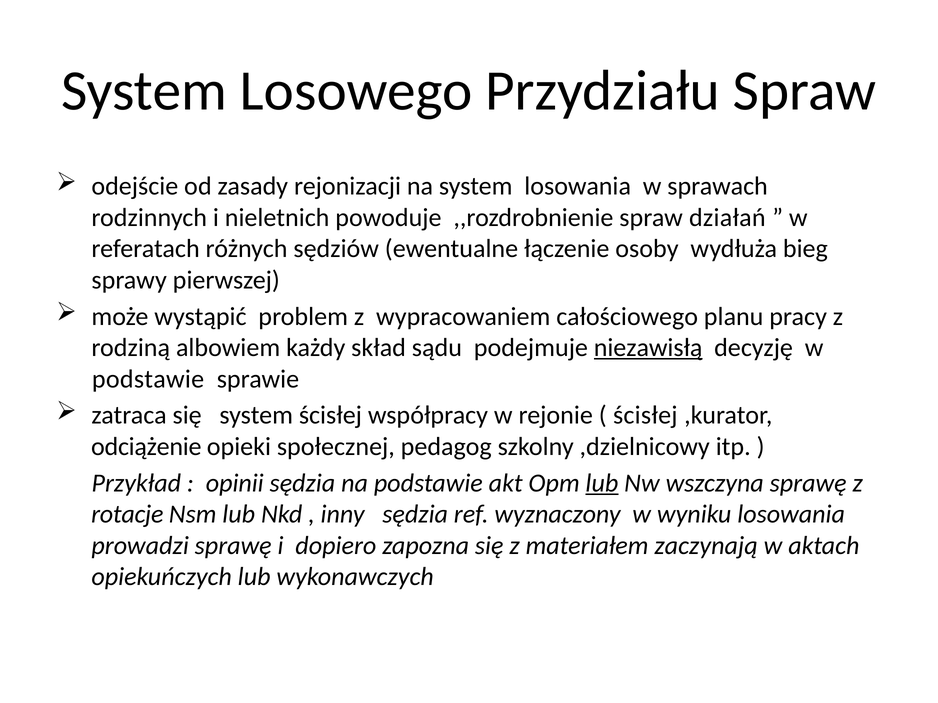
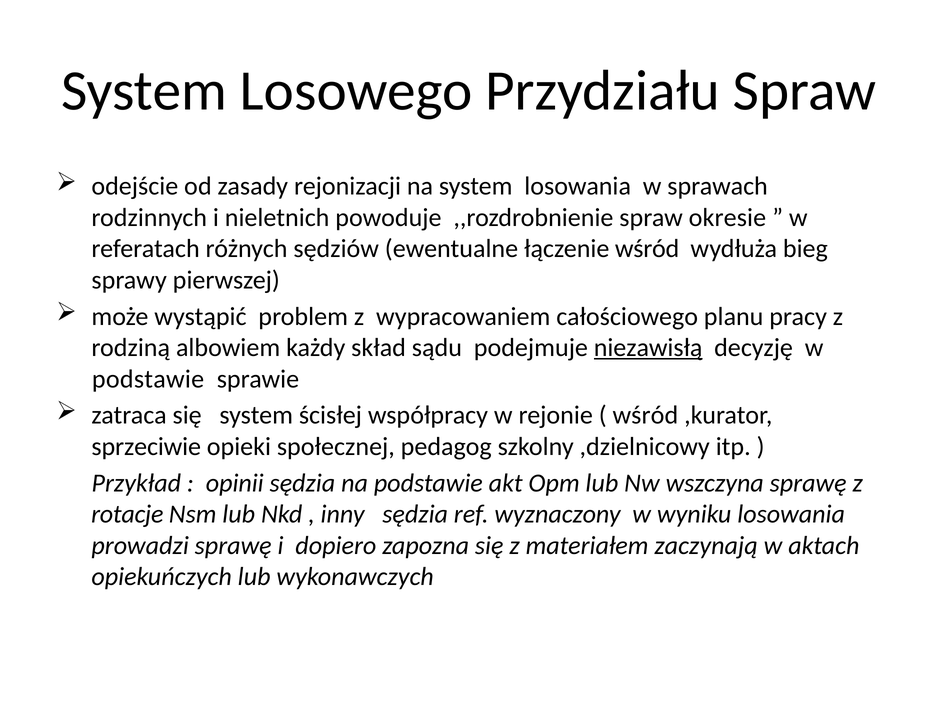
działań: działań -> okresie
łączenie osoby: osoby -> wśród
ścisłej at (645, 416): ścisłej -> wśród
odciążenie: odciążenie -> sprzeciwie
lub at (602, 483) underline: present -> none
